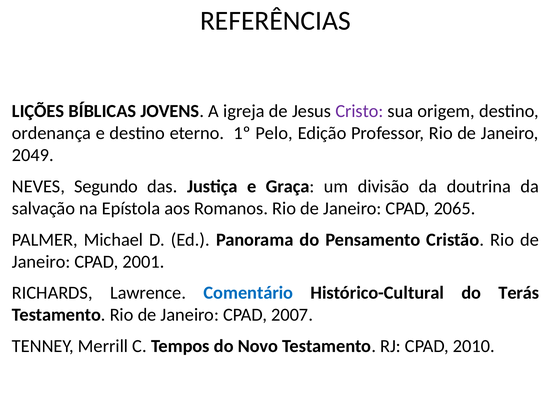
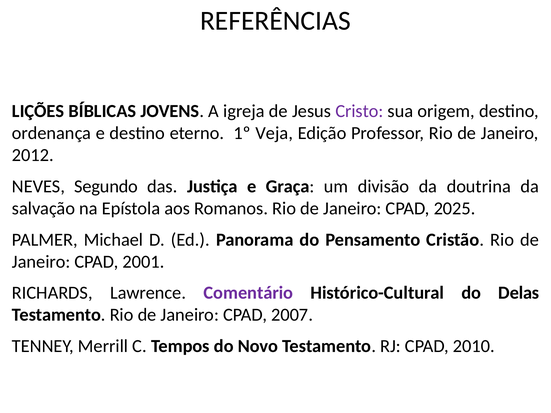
Pelo: Pelo -> Veja
2049: 2049 -> 2012
2065: 2065 -> 2025
Comentário colour: blue -> purple
Terás: Terás -> Delas
